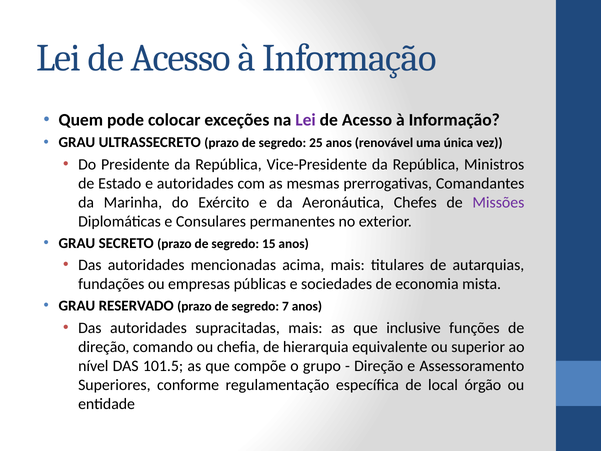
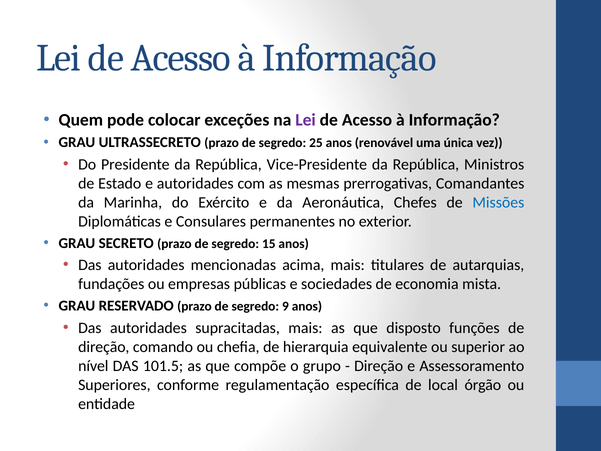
Missões colour: purple -> blue
7: 7 -> 9
inclusive: inclusive -> disposto
